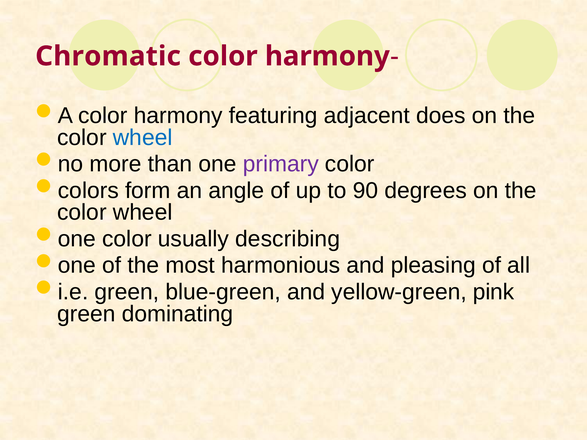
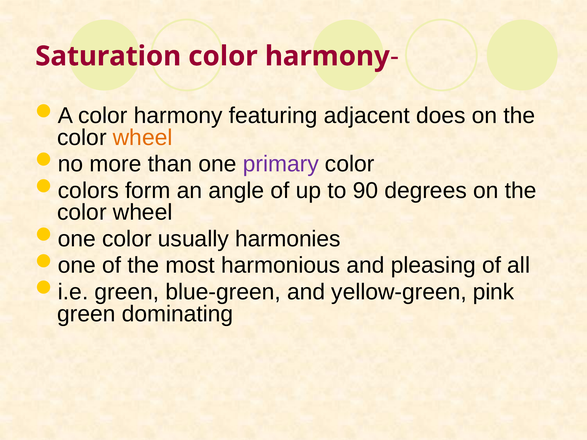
Chromatic: Chromatic -> Saturation
wheel at (143, 138) colour: blue -> orange
describing: describing -> harmonies
